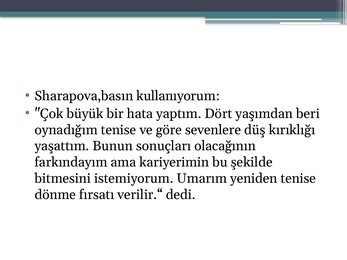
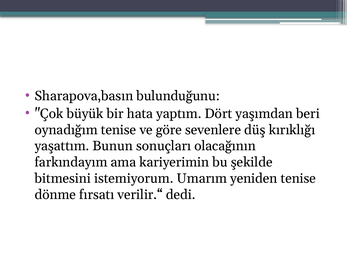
kullanıyorum: kullanıyorum -> bulunduğunu
